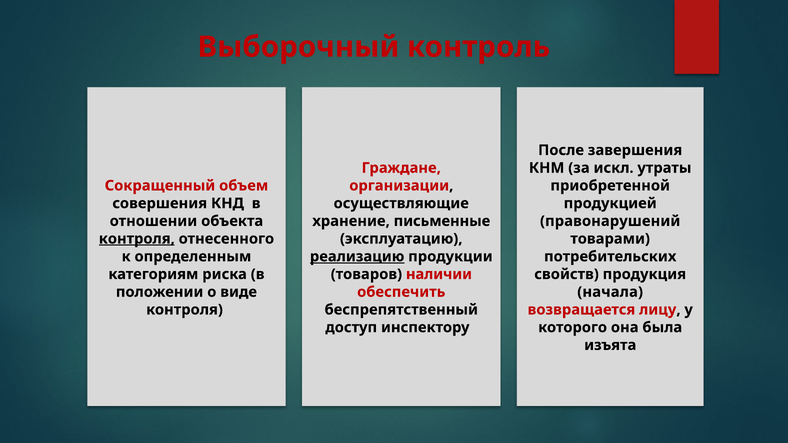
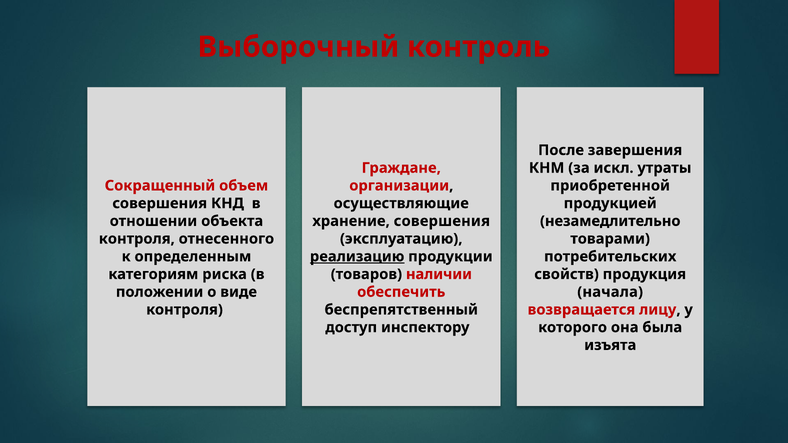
хранение письменные: письменные -> совершения
правонарушений: правонарушений -> незамедлительно
контроля at (137, 239) underline: present -> none
